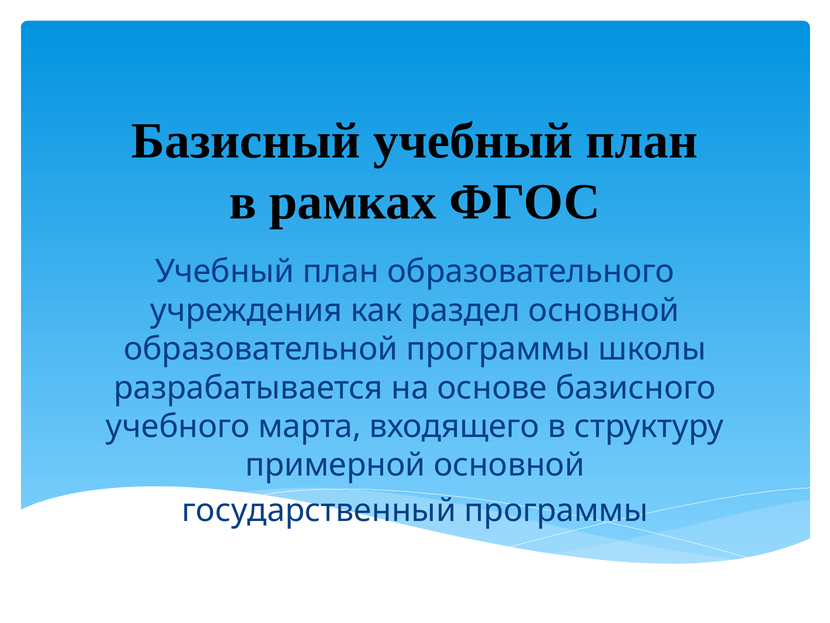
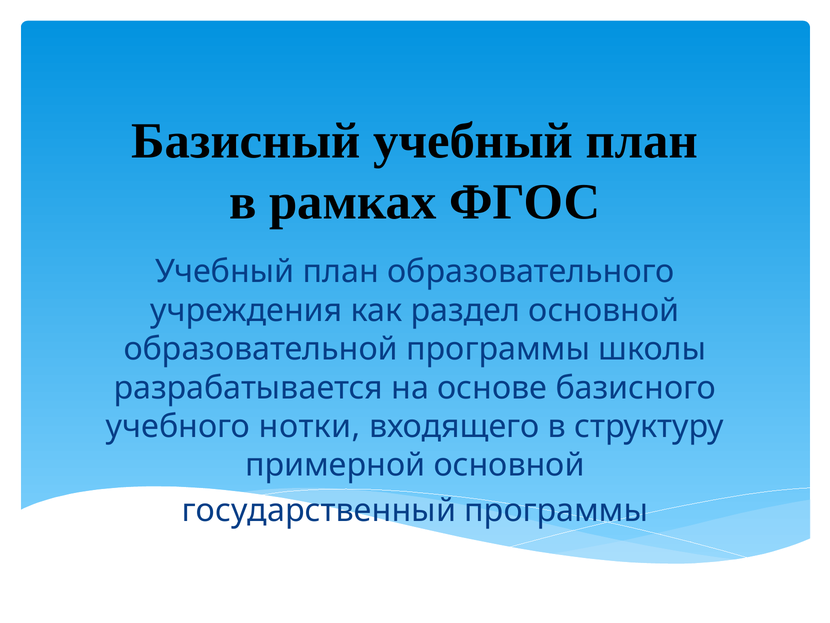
марта: марта -> нотки
